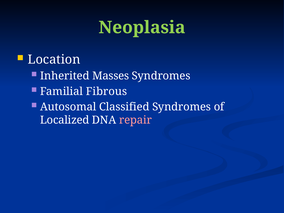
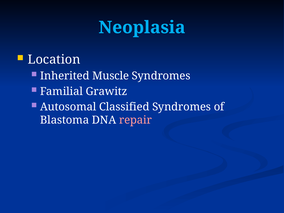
Neoplasia colour: light green -> light blue
Masses: Masses -> Muscle
Fibrous: Fibrous -> Grawitz
Localized: Localized -> Blastoma
